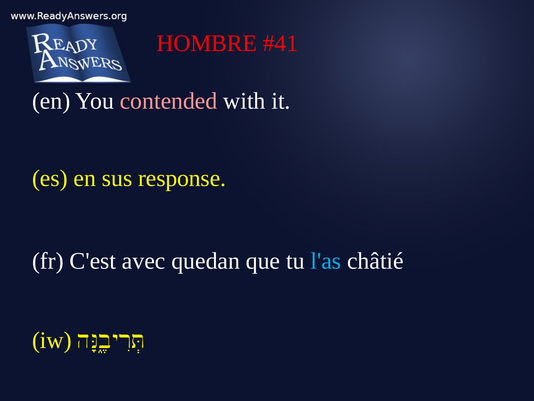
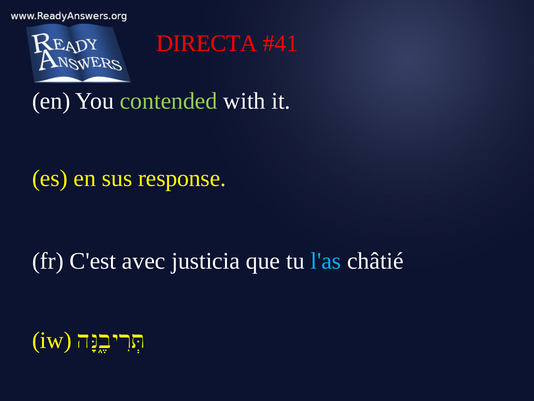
HOMBRE: HOMBRE -> DIRECTA
contended colour: pink -> light green
quedan: quedan -> justicia
